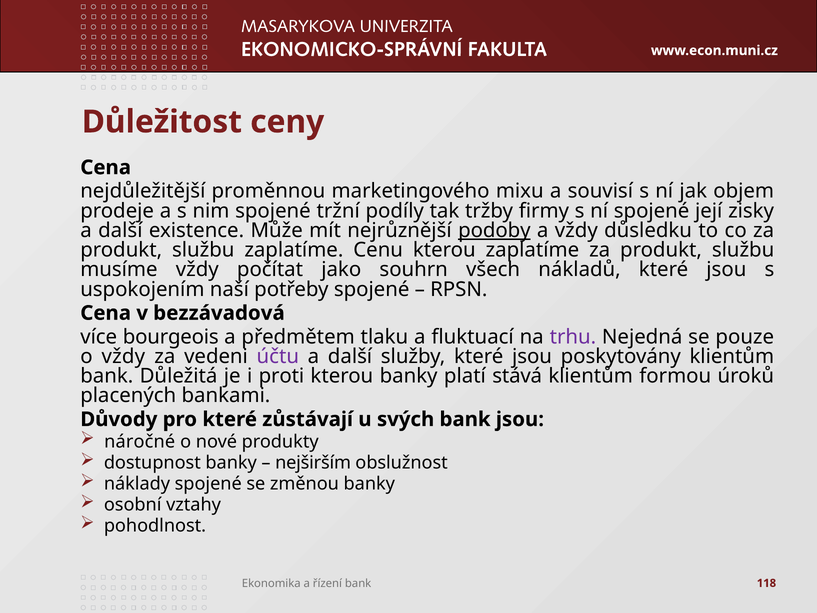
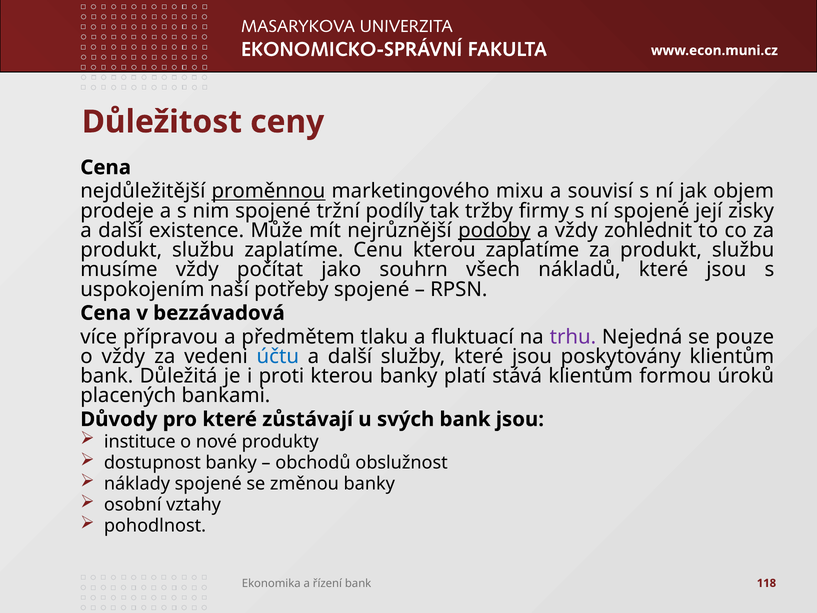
proměnnou underline: none -> present
důsledku: důsledku -> zohlednit
bourgeois: bourgeois -> přípravou
účtu colour: purple -> blue
náročné: náročné -> instituce
nejširším: nejširším -> obchodů
